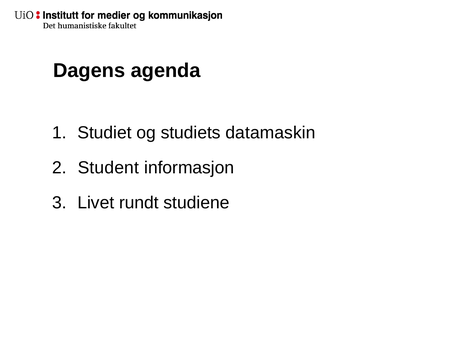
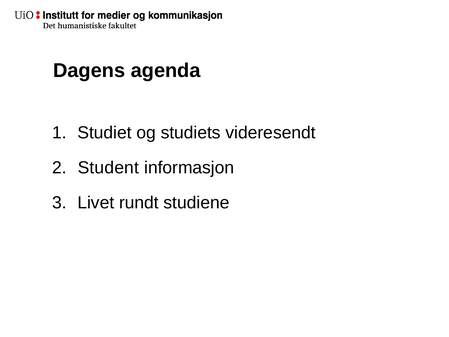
datamaskin: datamaskin -> videresendt
